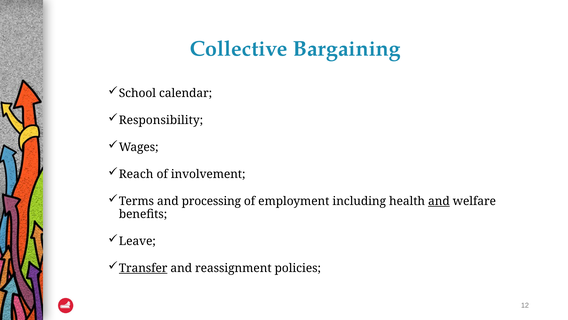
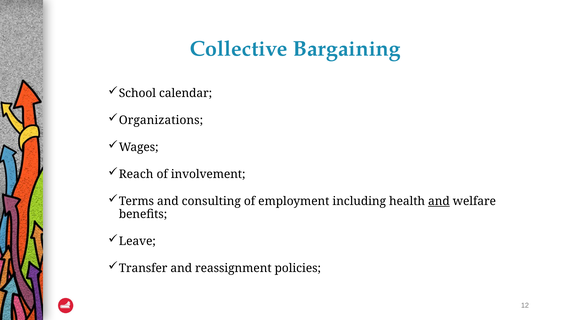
Responsibility: Responsibility -> Organizations
processing: processing -> consulting
Transfer underline: present -> none
